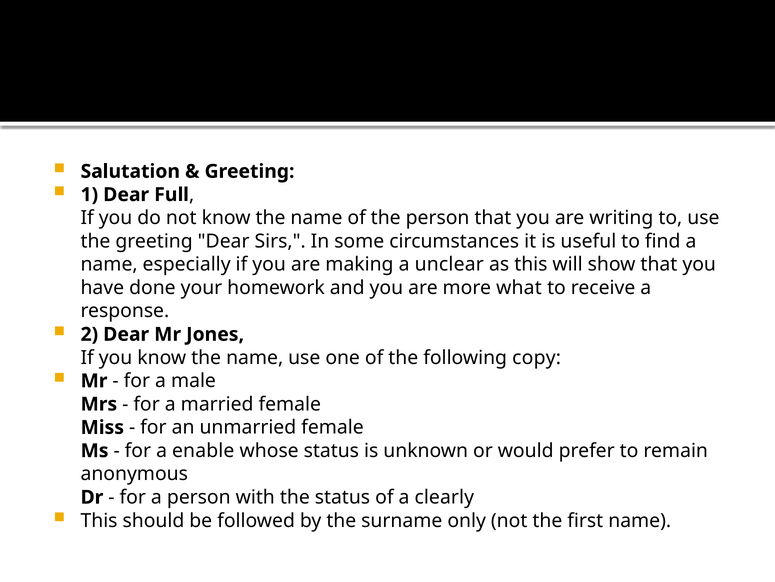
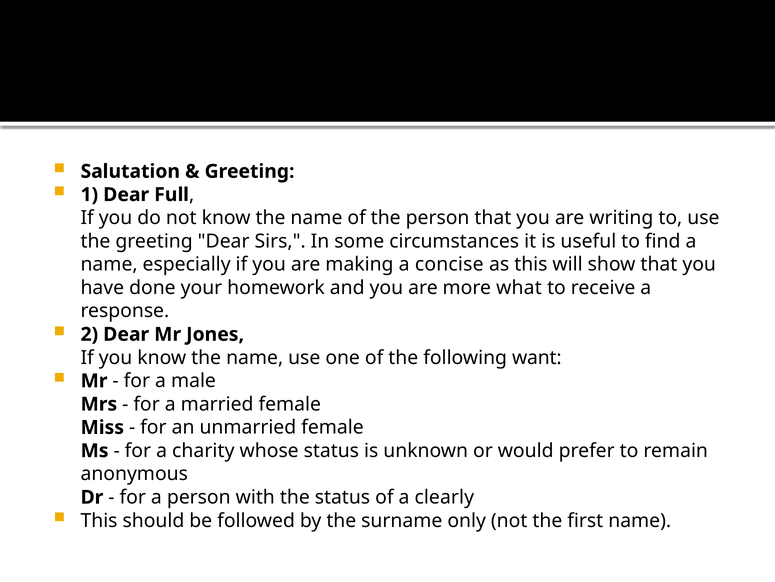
unclear: unclear -> concise
copy: copy -> want
enable: enable -> charity
